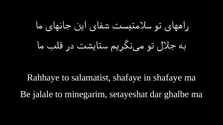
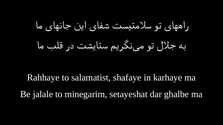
in shafaye: shafaye -> karhaye
